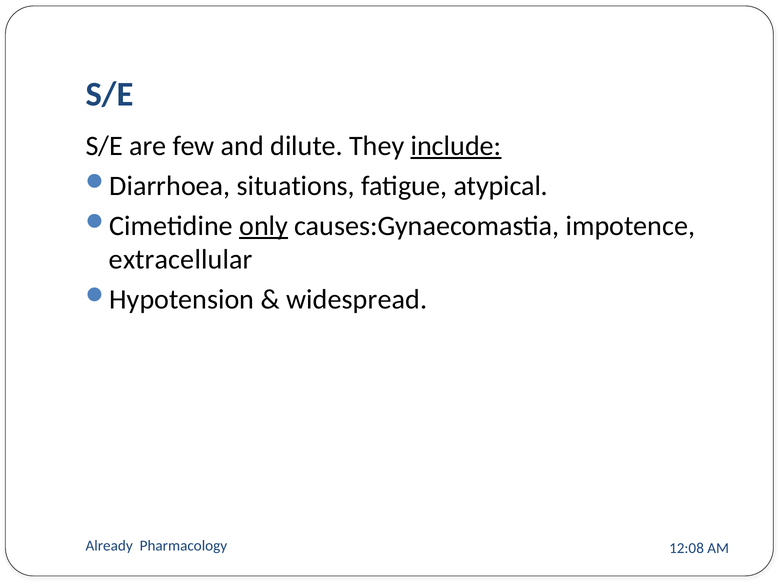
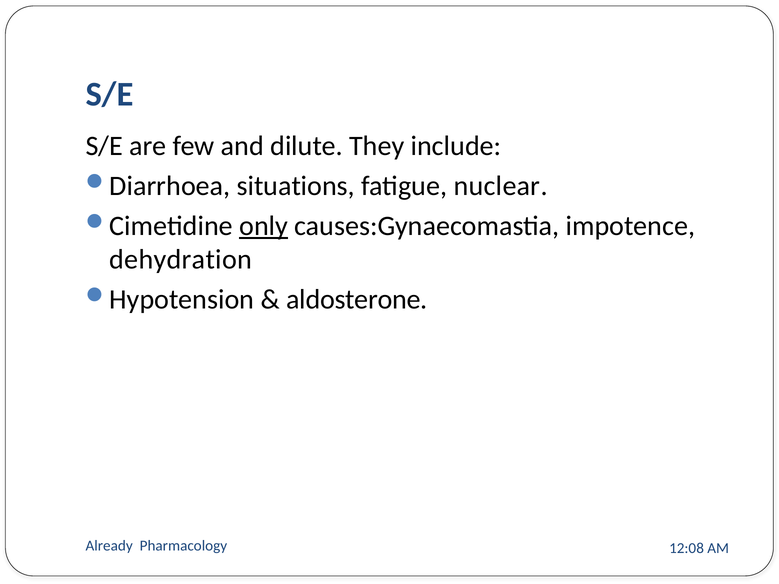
include underline: present -> none
atypical: atypical -> nuclear
extracellular: extracellular -> dehydration
widespread: widespread -> aldosterone
